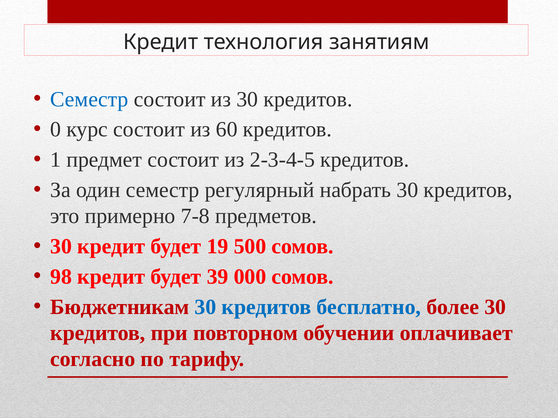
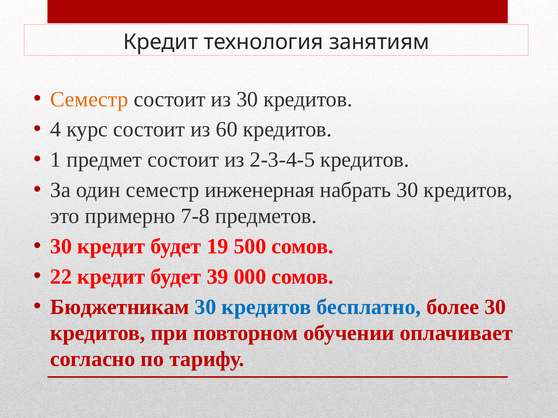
Семестр at (89, 99) colour: blue -> orange
0: 0 -> 4
регулярный: регулярный -> инженерная
98: 98 -> 22
